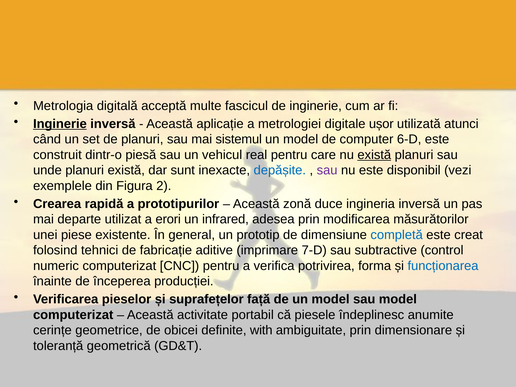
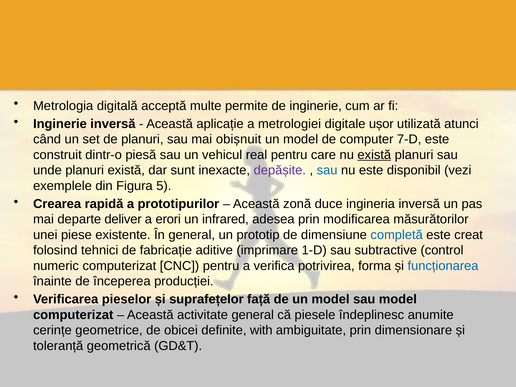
fascicul: fascicul -> permite
Inginerie at (60, 124) underline: present -> none
sistemul: sistemul -> obișnuit
6-D: 6-D -> 7-D
depășite colour: blue -> purple
sau at (327, 170) colour: purple -> blue
2: 2 -> 5
utilizat: utilizat -> deliver
7-D: 7-D -> 1-D
activitate portabil: portabil -> general
